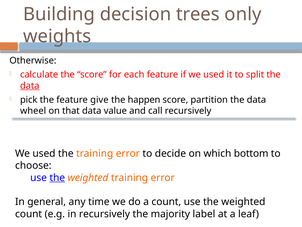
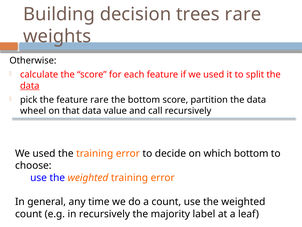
trees only: only -> rare
feature give: give -> rare
the happen: happen -> bottom
the at (57, 177) underline: present -> none
